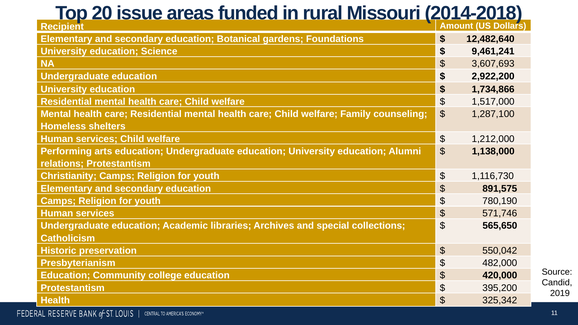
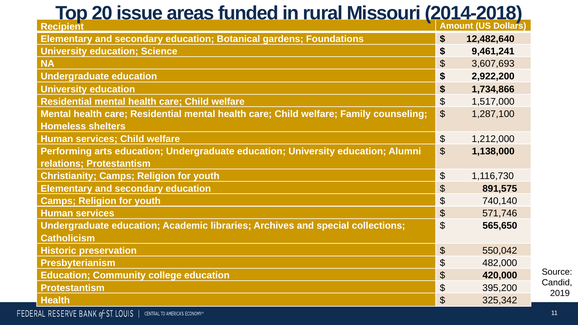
780,190: 780,190 -> 740,140
